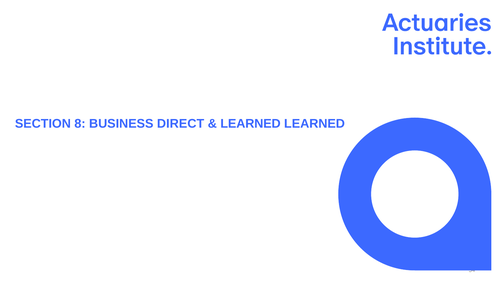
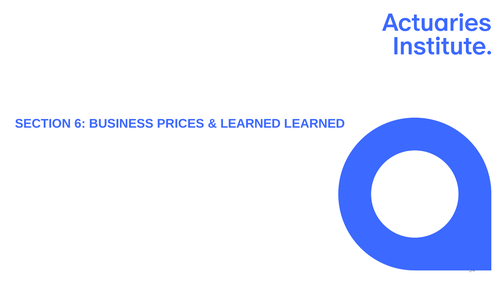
8: 8 -> 6
DIRECT: DIRECT -> PRICES
